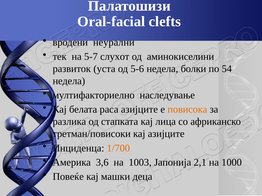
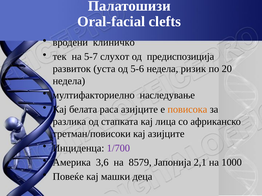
неурални: неурални -> клиничко
аминокиселини: аминокиселини -> предиспозиција
болки: болки -> ризик
54: 54 -> 20
1/700 colour: orange -> purple
1003: 1003 -> 8579
